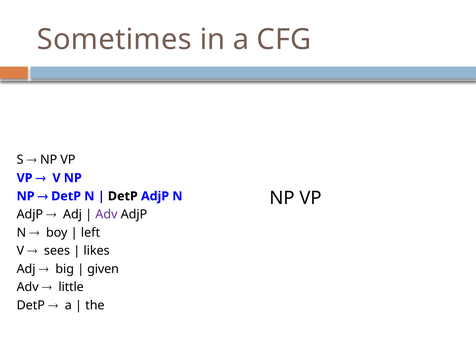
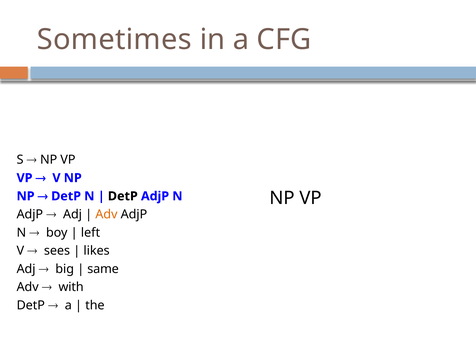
Adv at (106, 214) colour: purple -> orange
given: given -> same
little: little -> with
